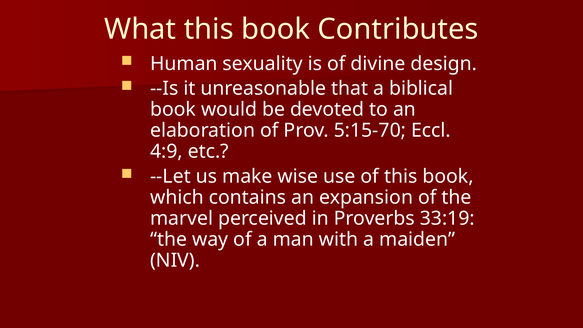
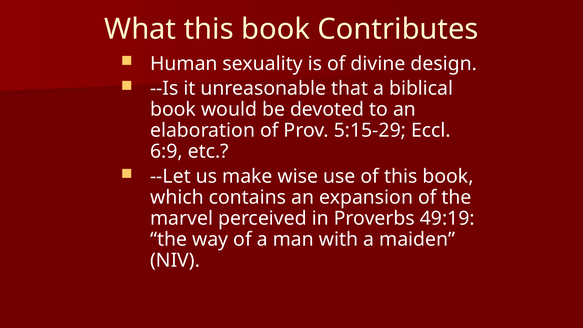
5:15-70: 5:15-70 -> 5:15-29
4:9: 4:9 -> 6:9
33:19: 33:19 -> 49:19
